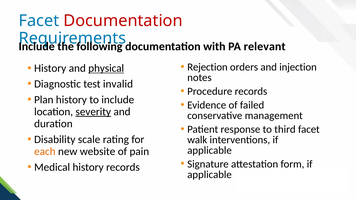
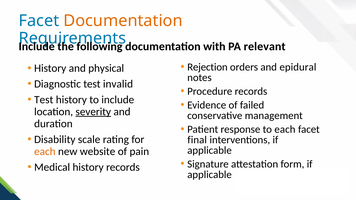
Documentation at (123, 21) colour: red -> orange
injection: injection -> epidural
physical underline: present -> none
Plan at (44, 100): Plan -> Test
to third: third -> each
walk: walk -> final
